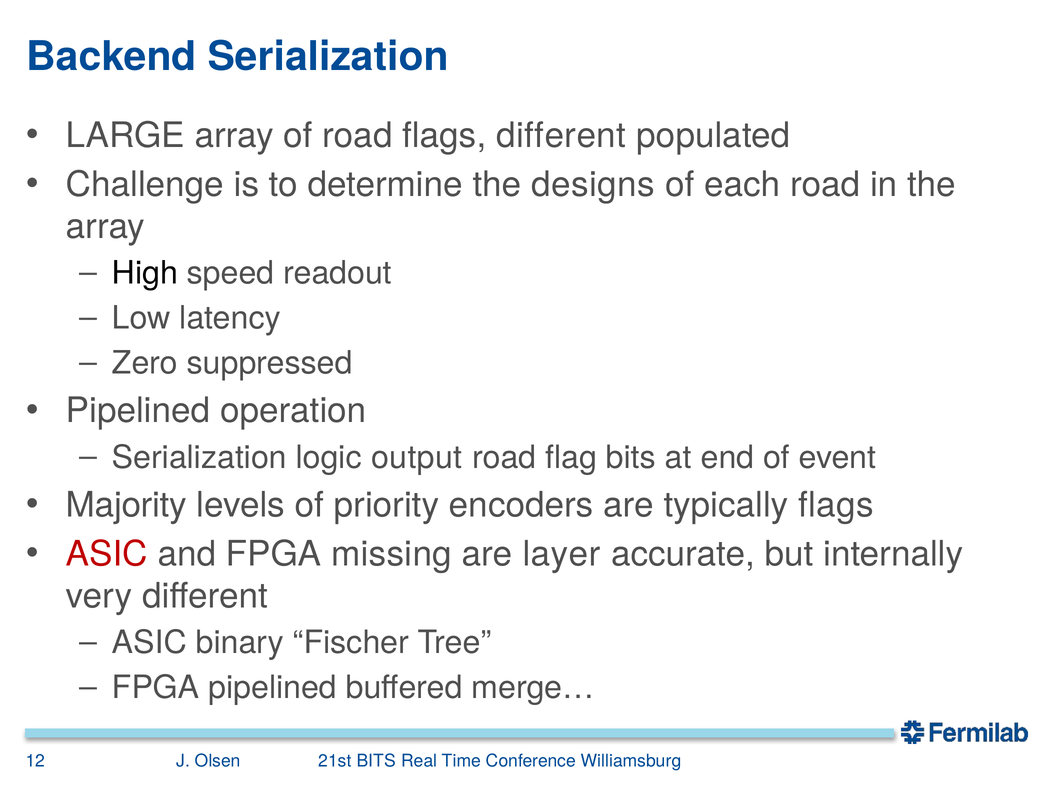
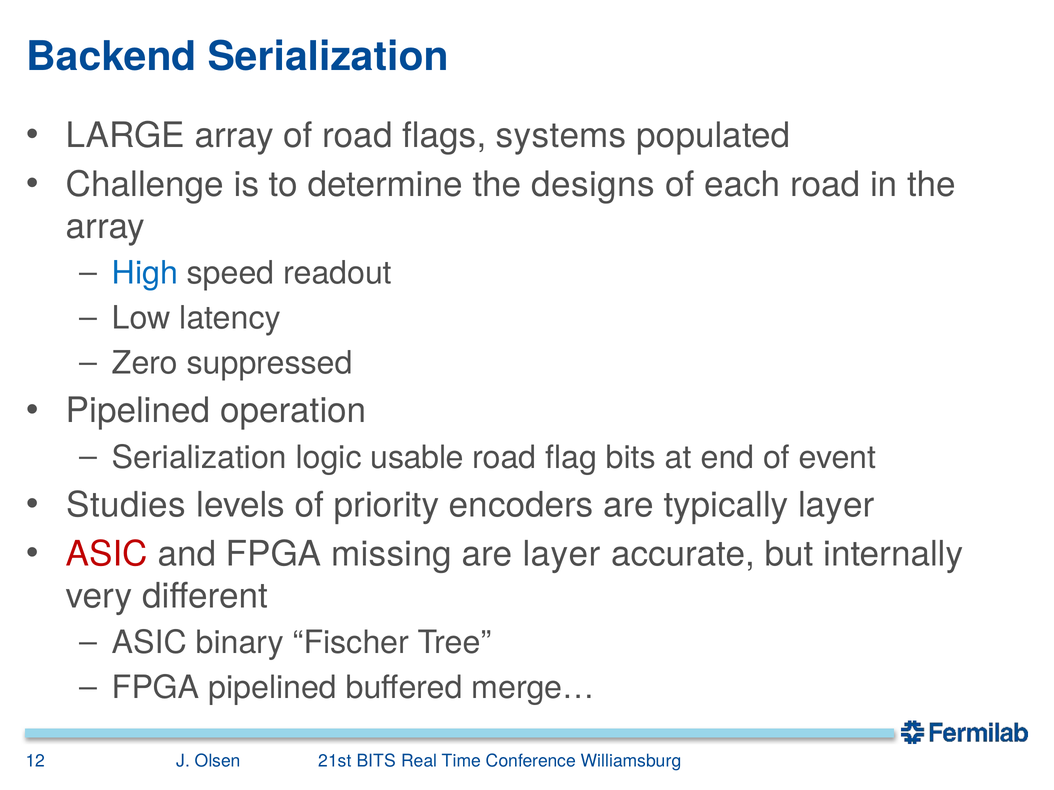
flags different: different -> systems
High colour: black -> blue
output: output -> usable
Majority: Majority -> Studies
typically flags: flags -> layer
